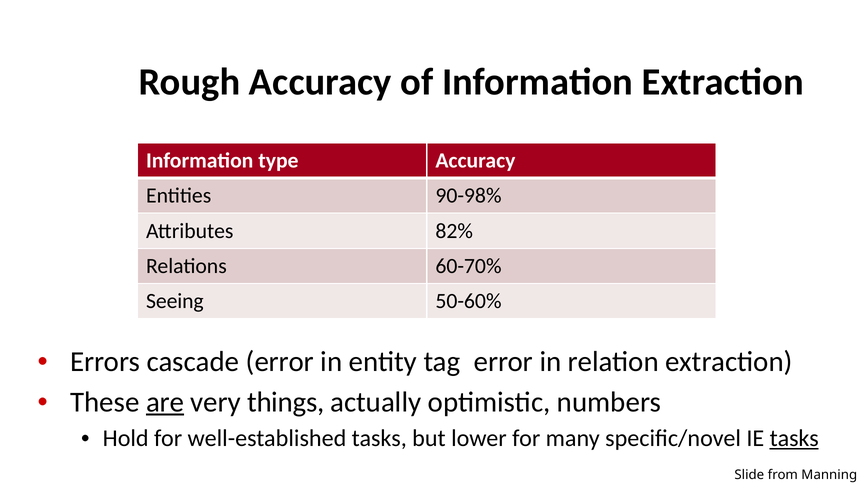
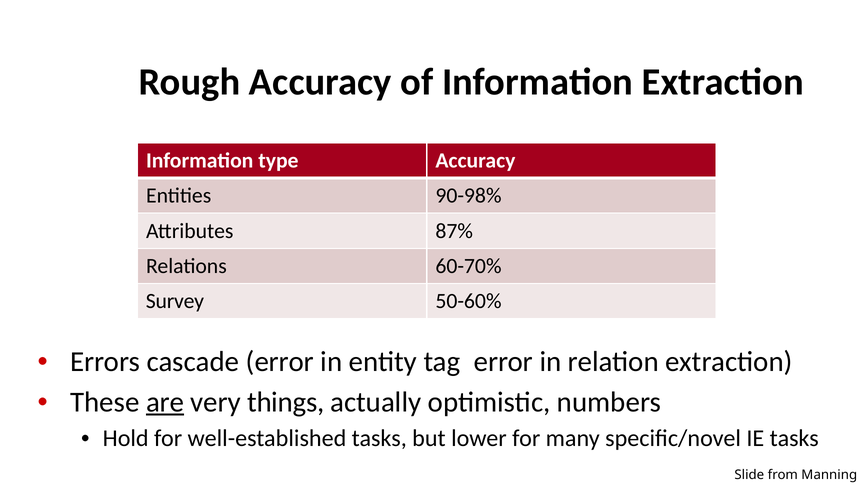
82%: 82% -> 87%
Seeing: Seeing -> Survey
tasks at (794, 439) underline: present -> none
